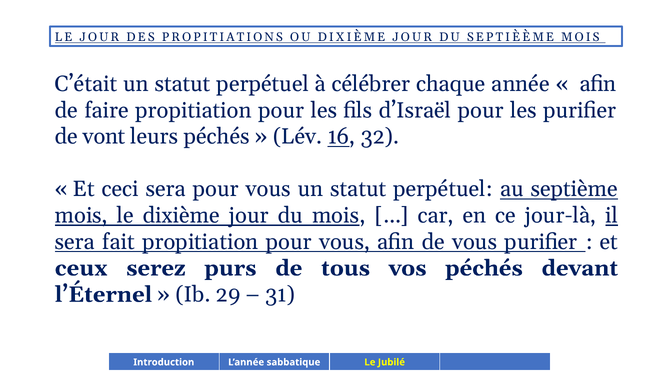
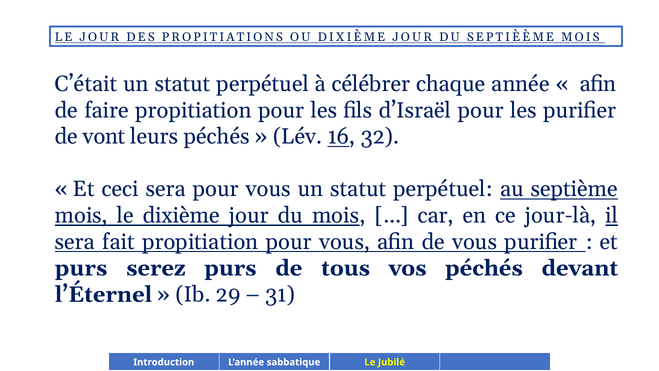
ceux at (81, 268): ceux -> purs
